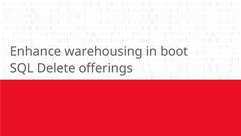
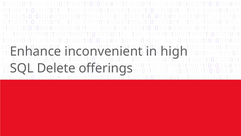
warehousing: warehousing -> inconvenient
boot: boot -> high
